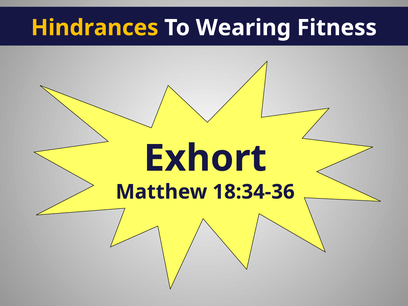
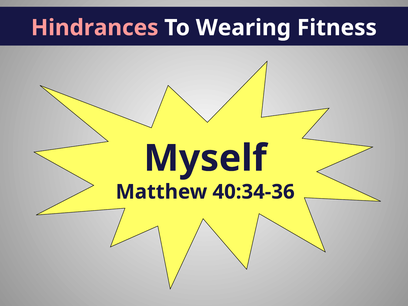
Hindrances colour: yellow -> pink
Exhort: Exhort -> Myself
18:34-36: 18:34-36 -> 40:34-36
